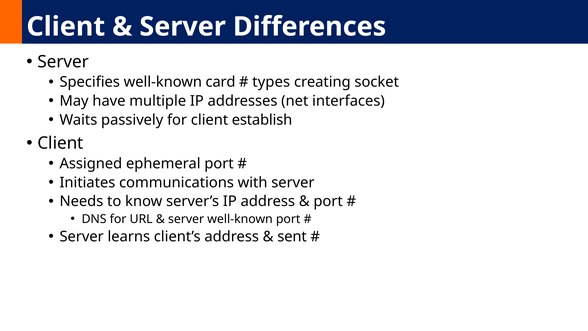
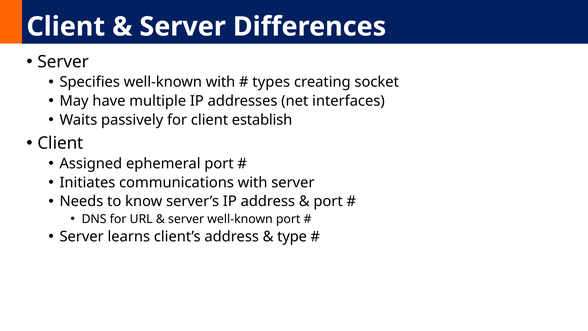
well-known card: card -> with
sent: sent -> type
